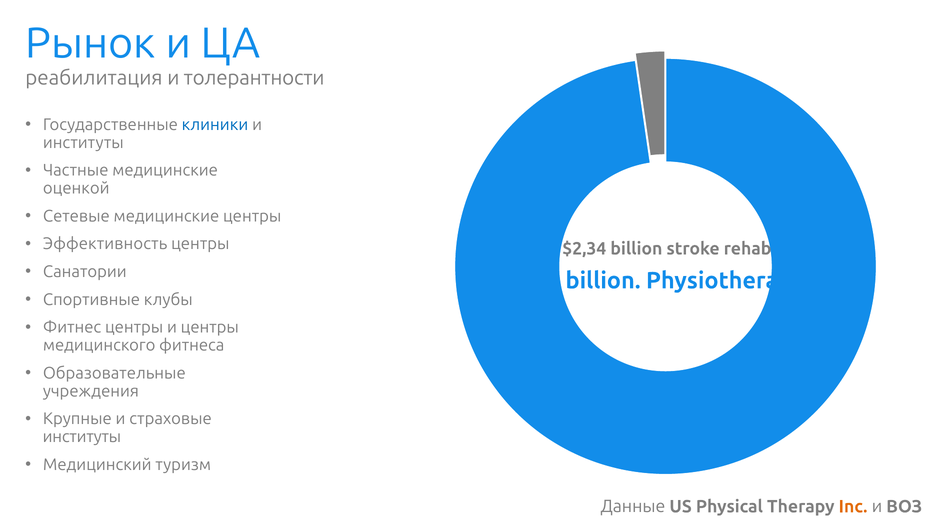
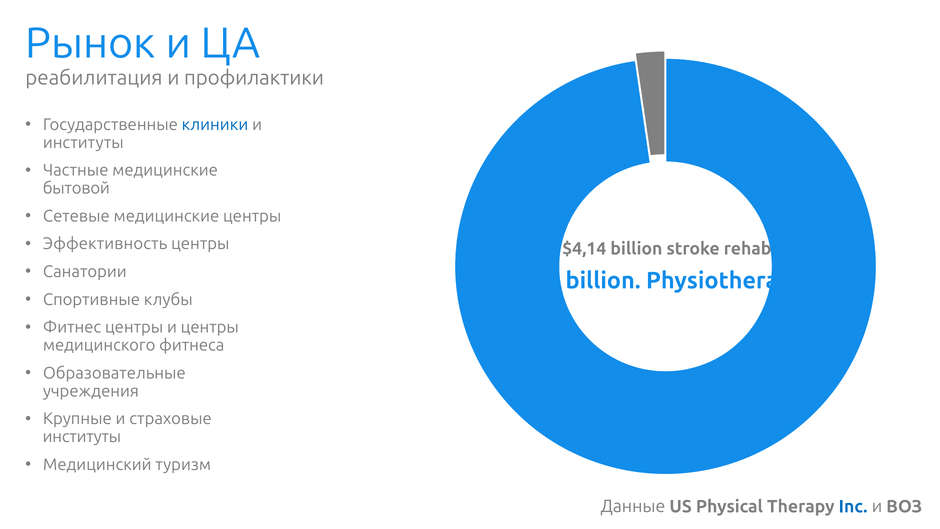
толерантности: толерантности -> профилактики
оценкой: оценкой -> бытовой
$2,34: $2,34 -> $4,14
Inc colour: orange -> blue
